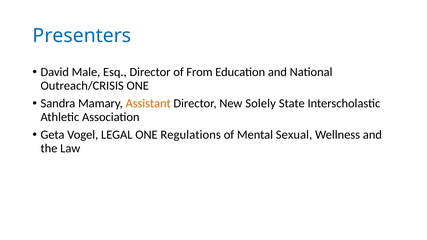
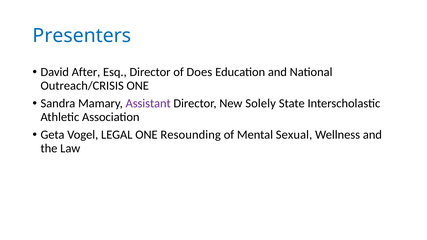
Male: Male -> After
From: From -> Does
Assistant colour: orange -> purple
Regulations: Regulations -> Resounding
